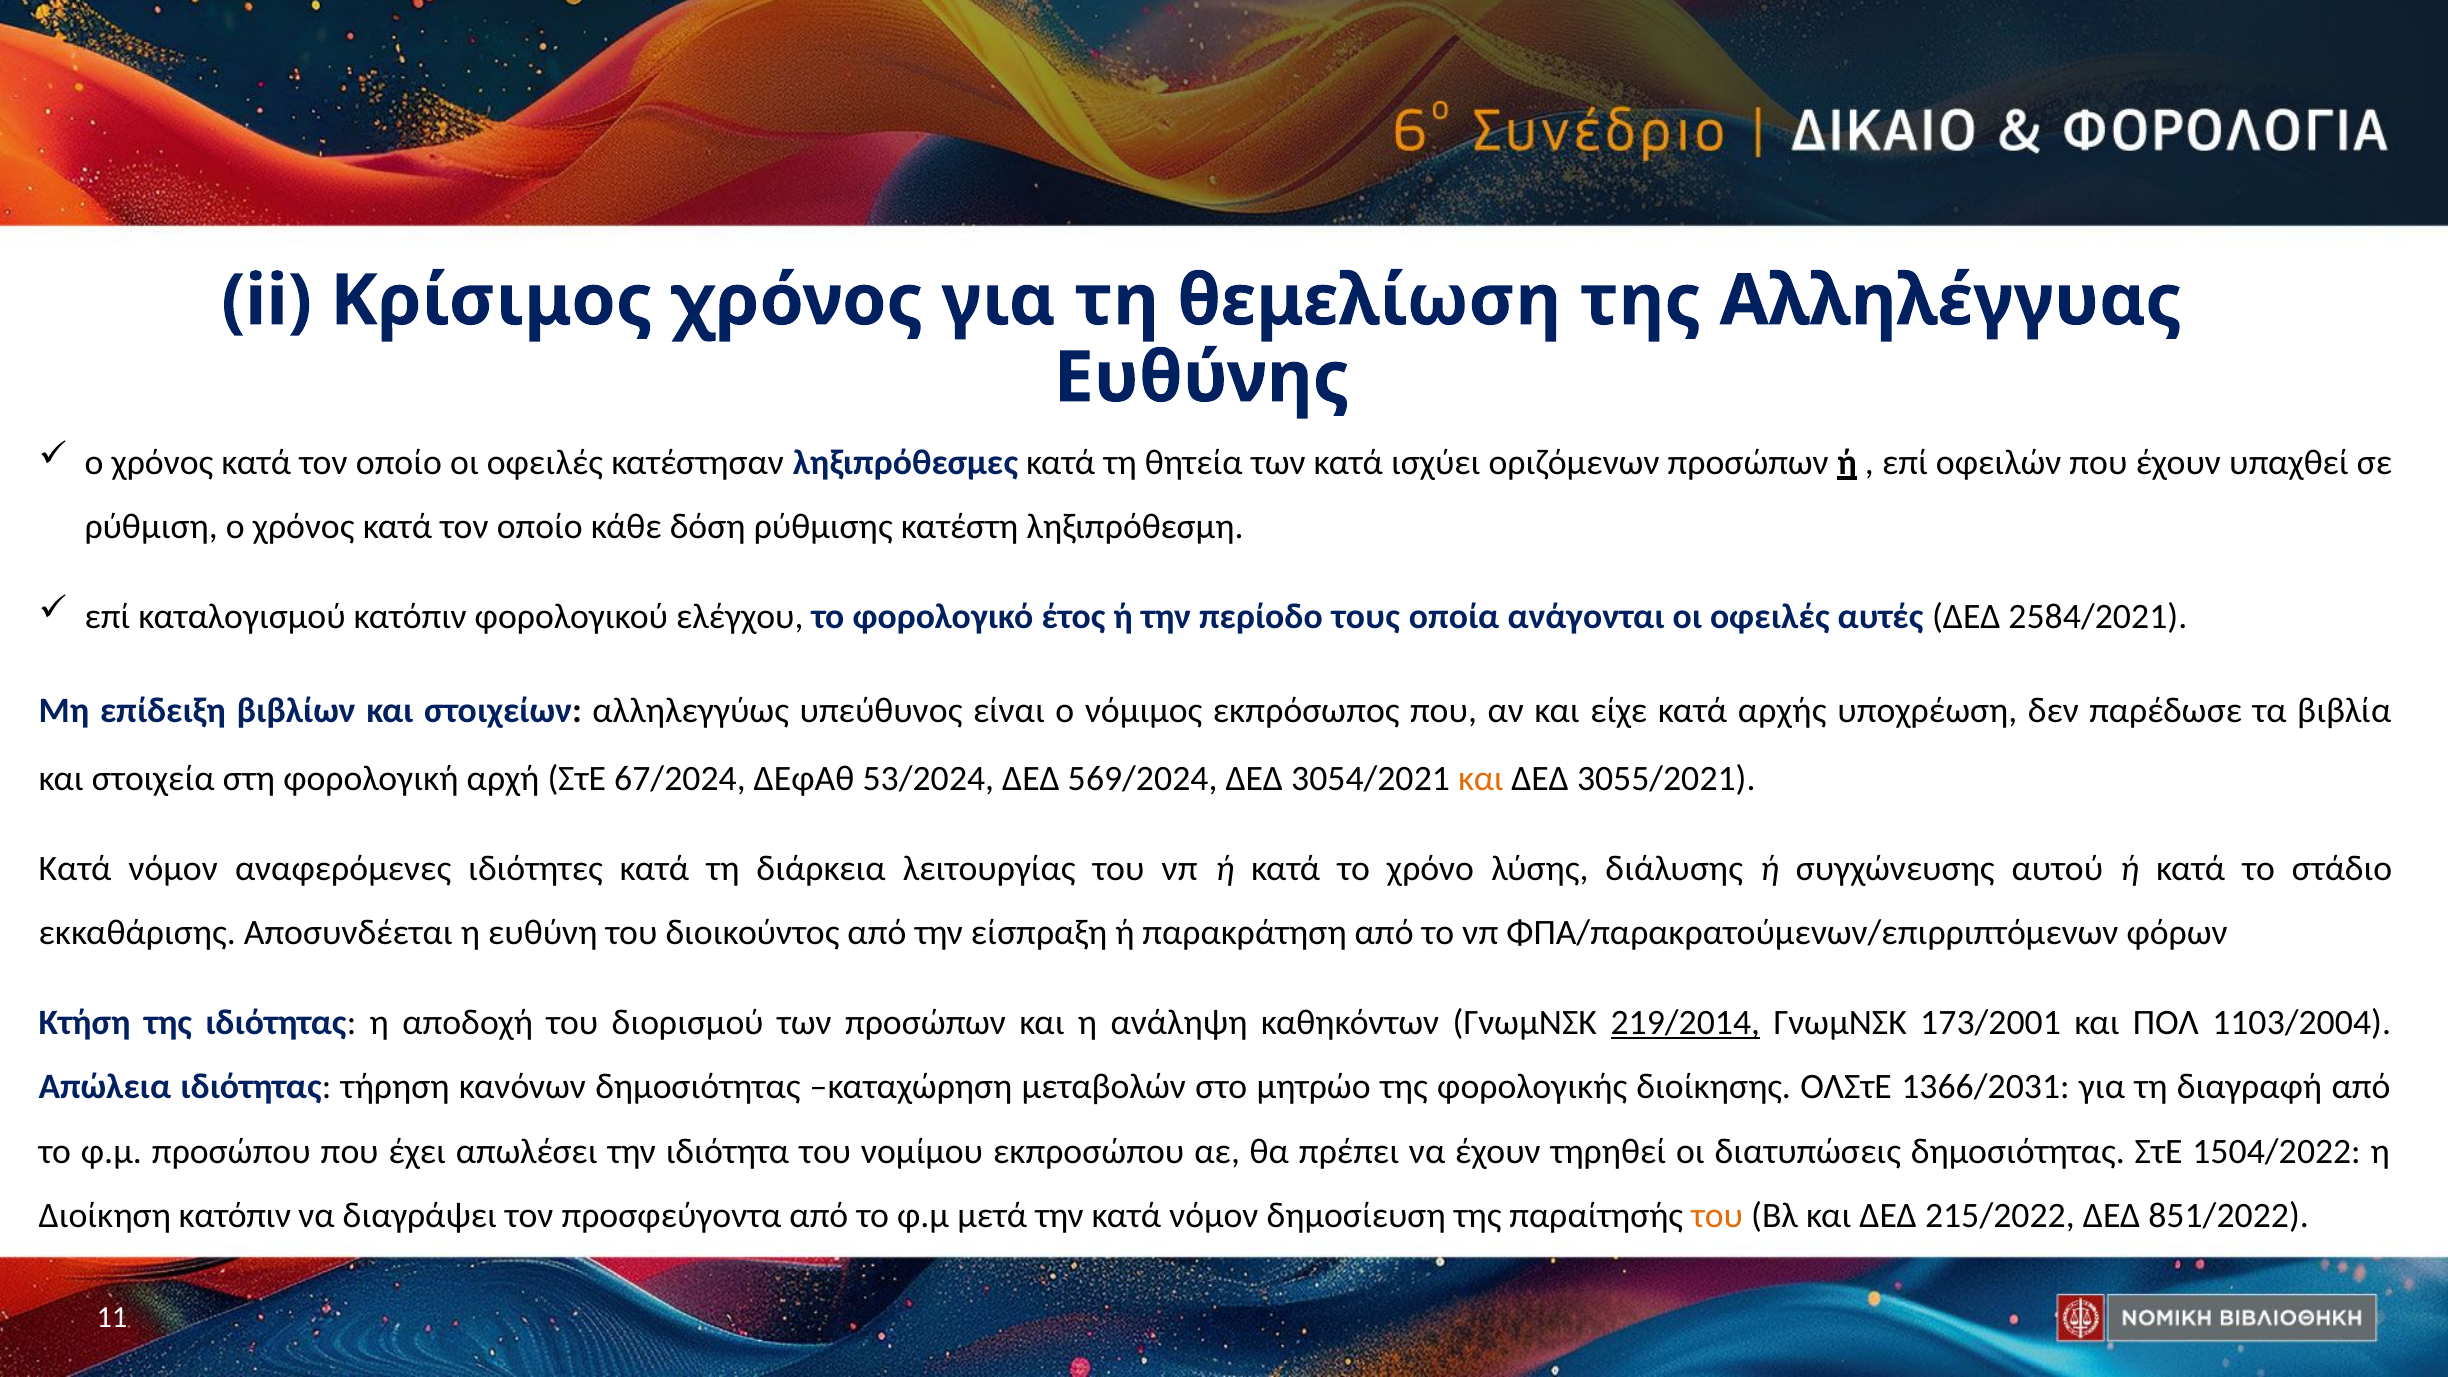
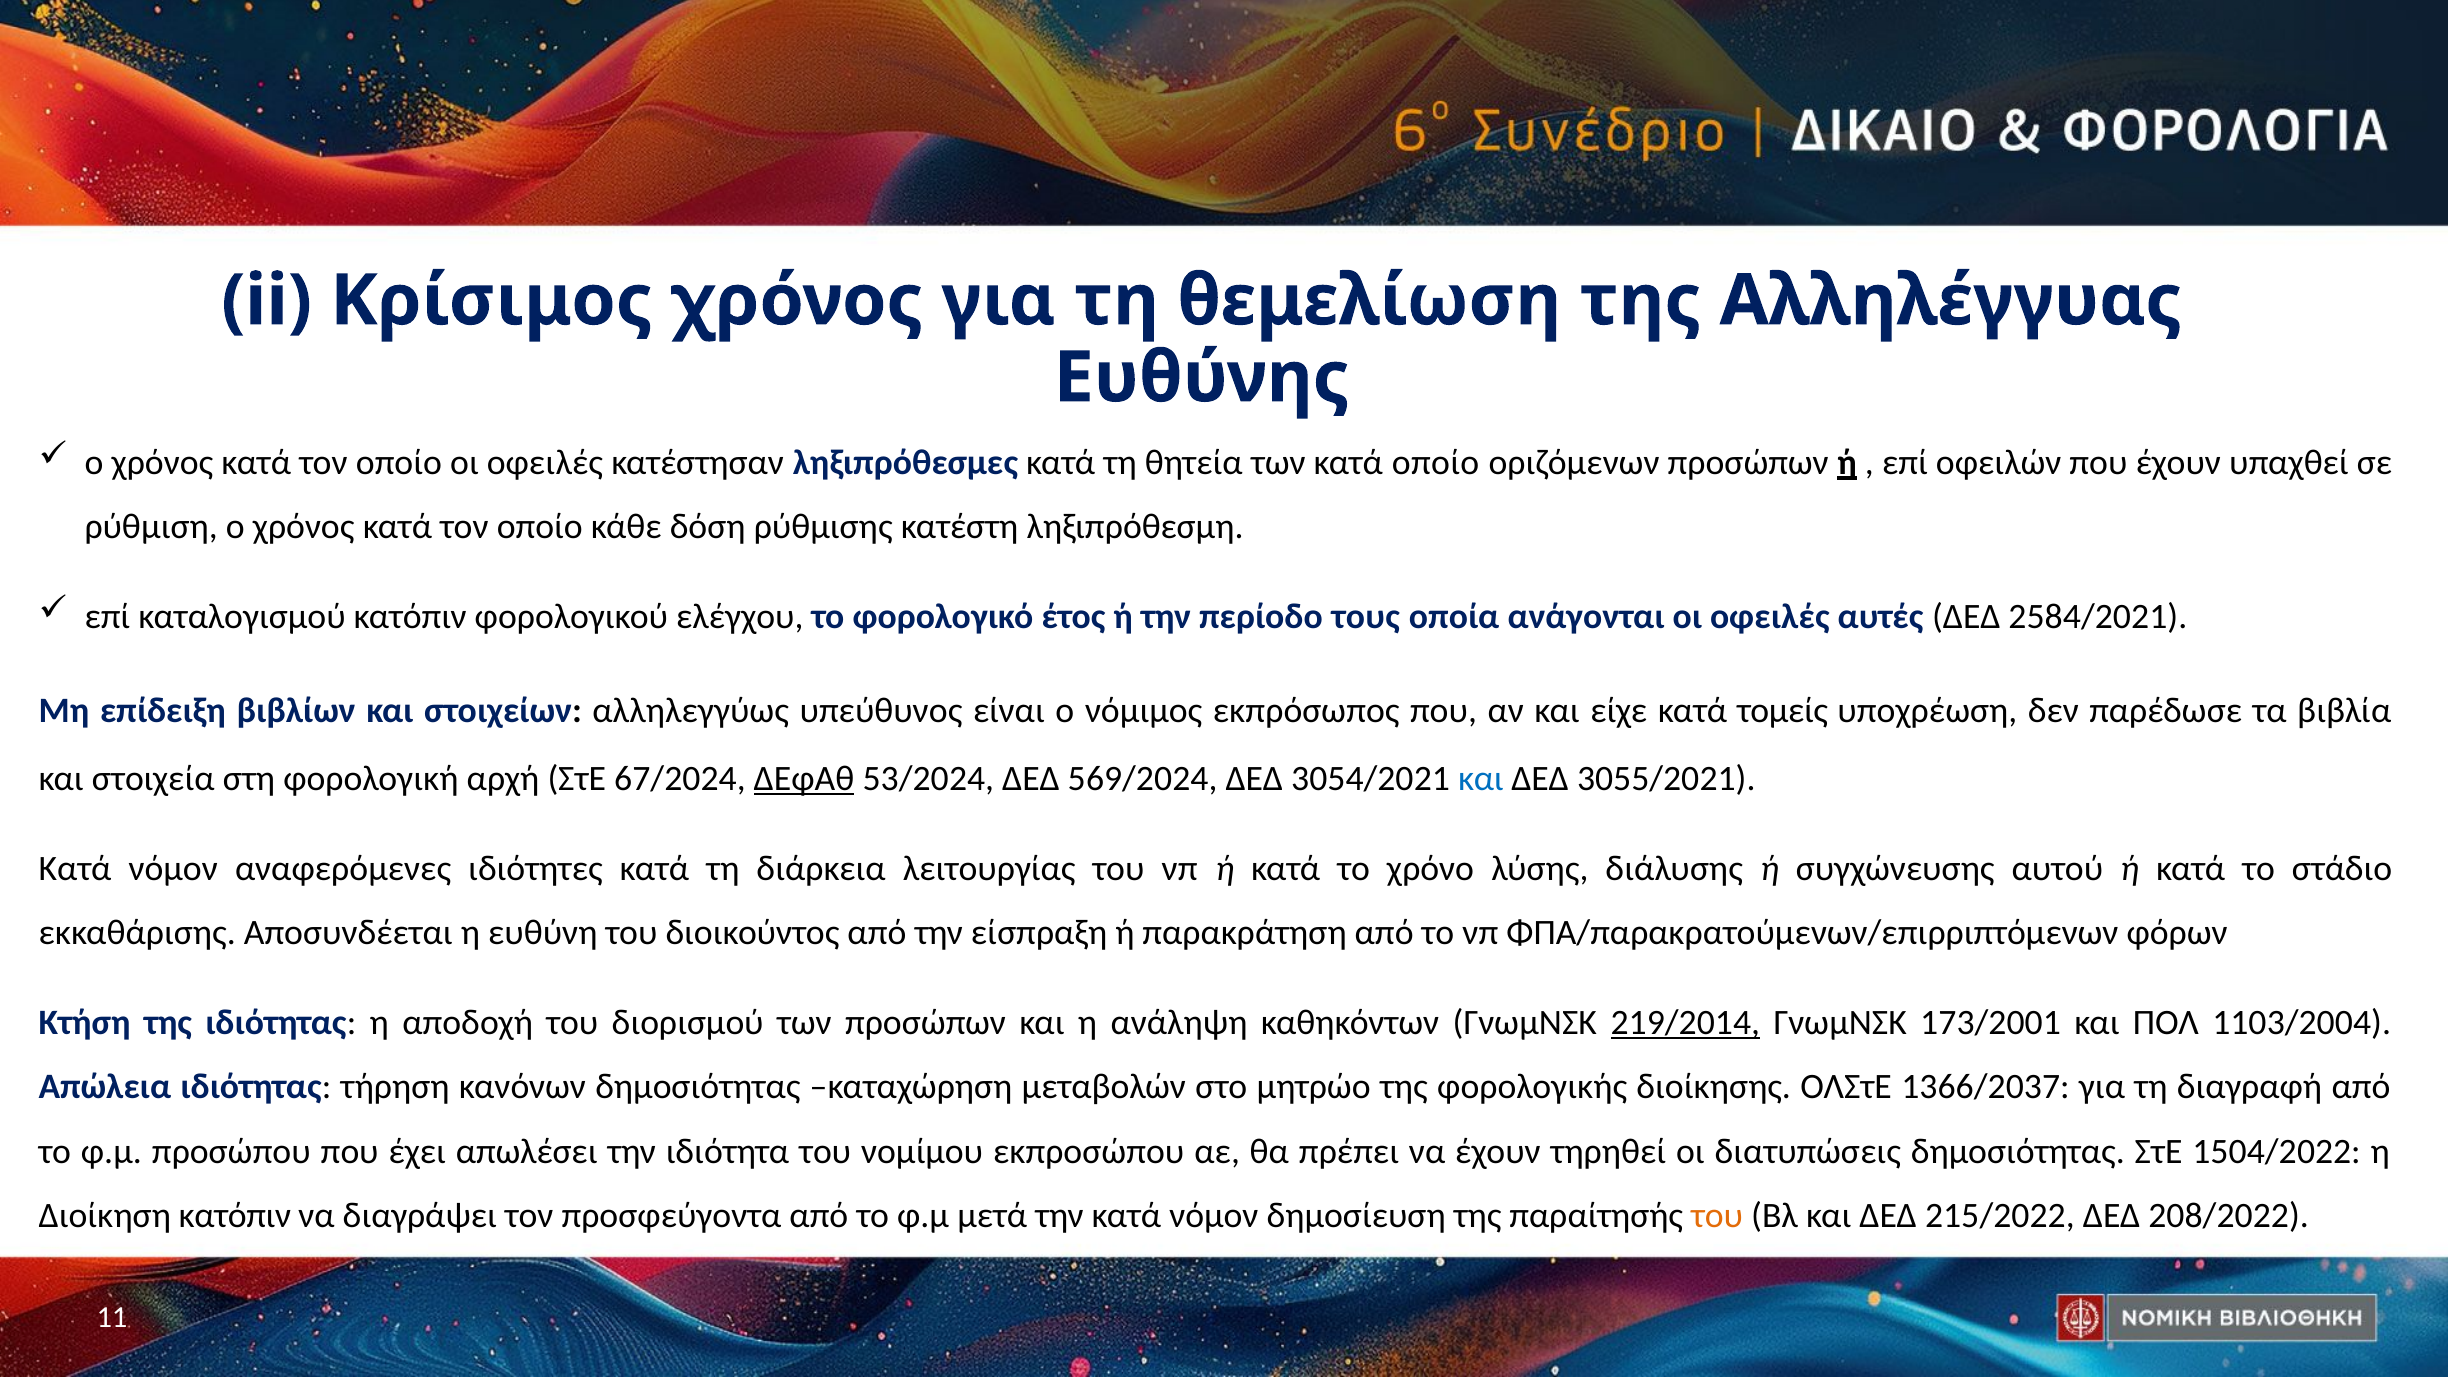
κατά ισχύει: ισχύει -> οποίο
αρχής: αρχής -> τομείς
ΔΕφΑθ underline: none -> present
και at (1481, 779) colour: orange -> blue
1366/2031: 1366/2031 -> 1366/2037
851/2022: 851/2022 -> 208/2022
